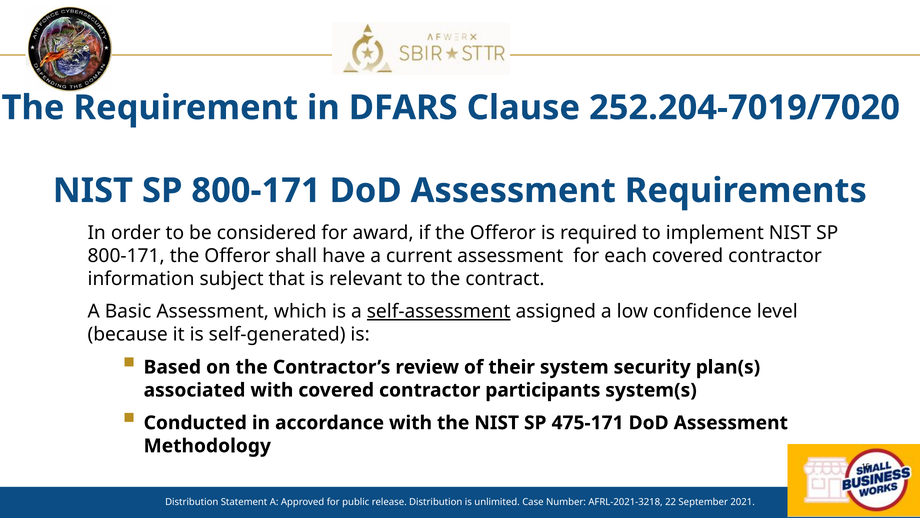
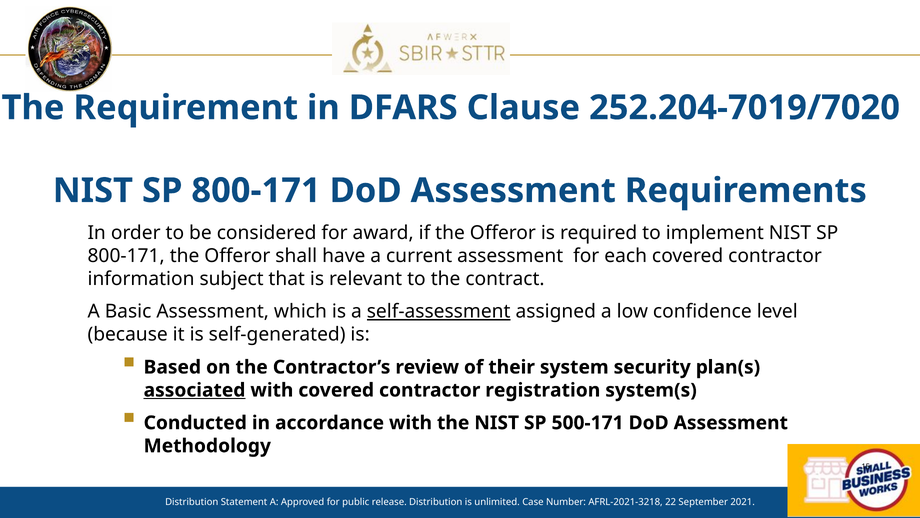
associated underline: none -> present
participants: participants -> registration
475-171: 475-171 -> 500-171
